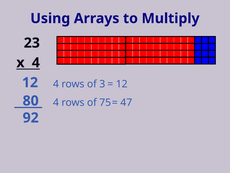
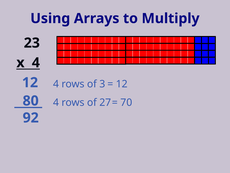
75: 75 -> 27
47: 47 -> 70
